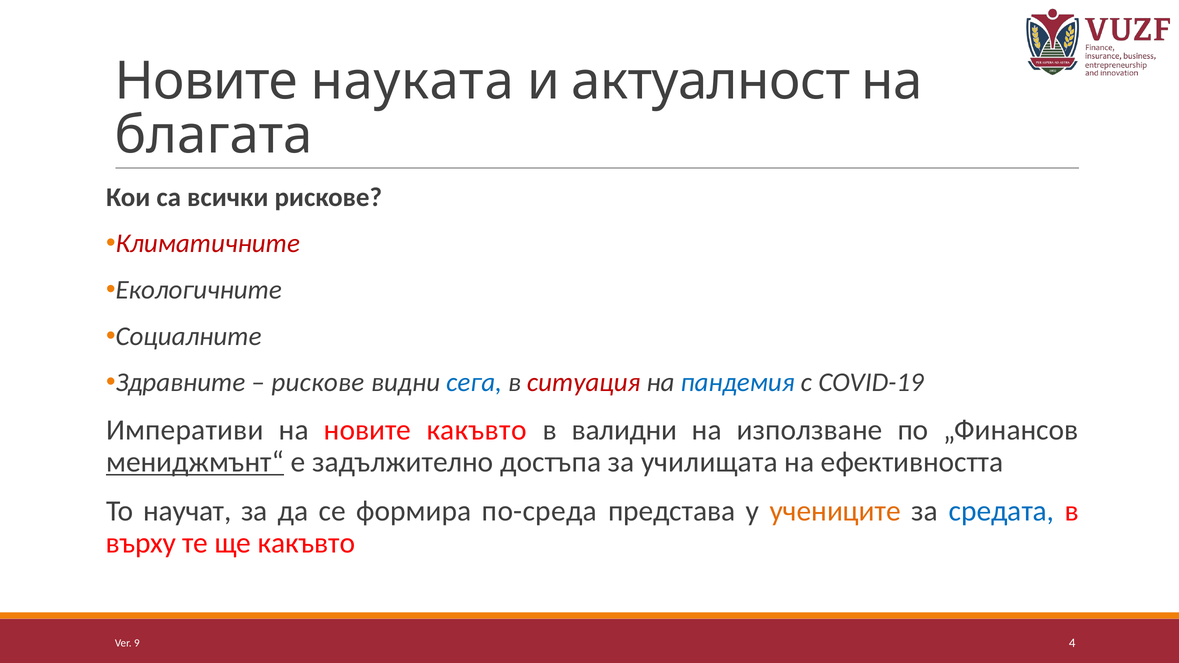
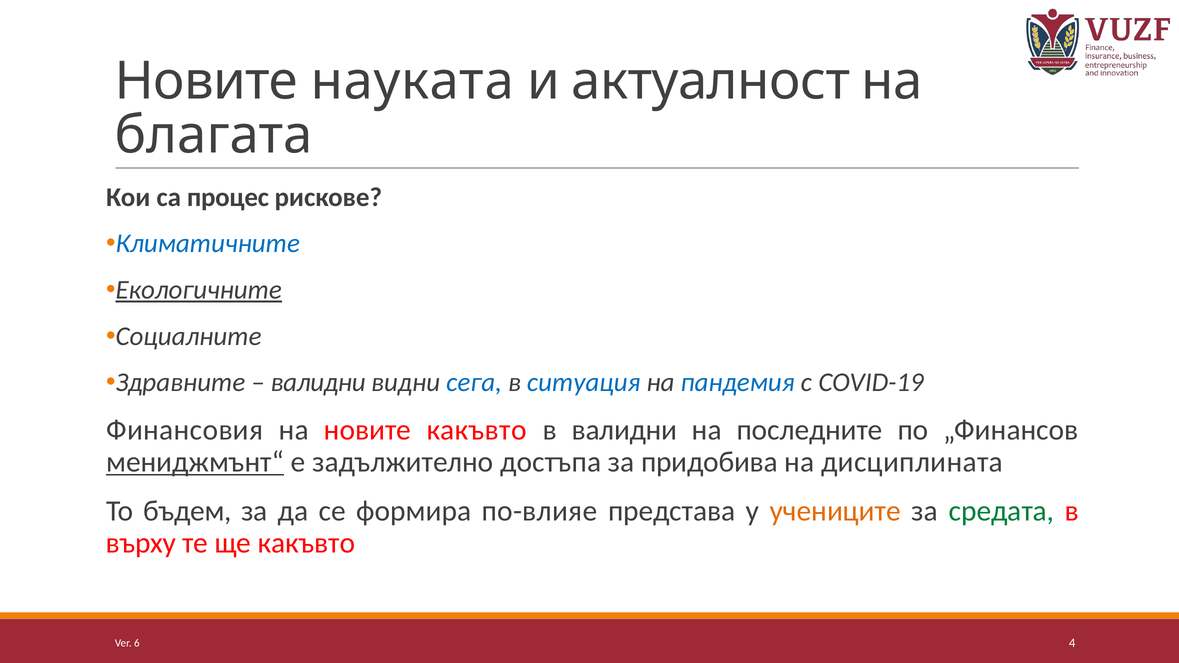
всички: всички -> процес
Климатичните colour: red -> blue
Екологичните underline: none -> present
рискове at (318, 383): рискове -> валидни
ситуация colour: red -> blue
Императиви: Императиви -> Финансовия
използване: използване -> последните
училищата: училищата -> придобива
ефективността: ефективността -> дисциплината
научат: научат -> бъдем
по-среда: по-среда -> по-влияе
средата colour: blue -> green
9: 9 -> 6
